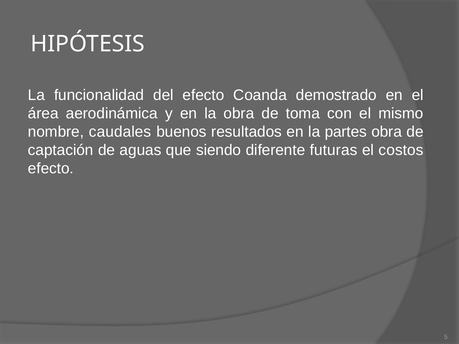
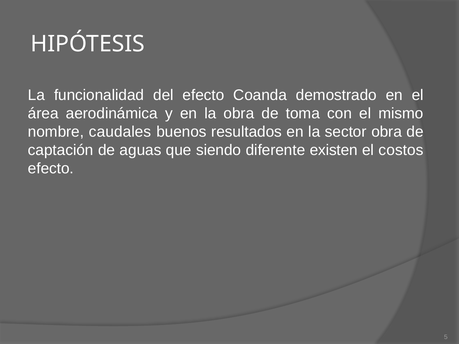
partes: partes -> sector
futuras: futuras -> existen
